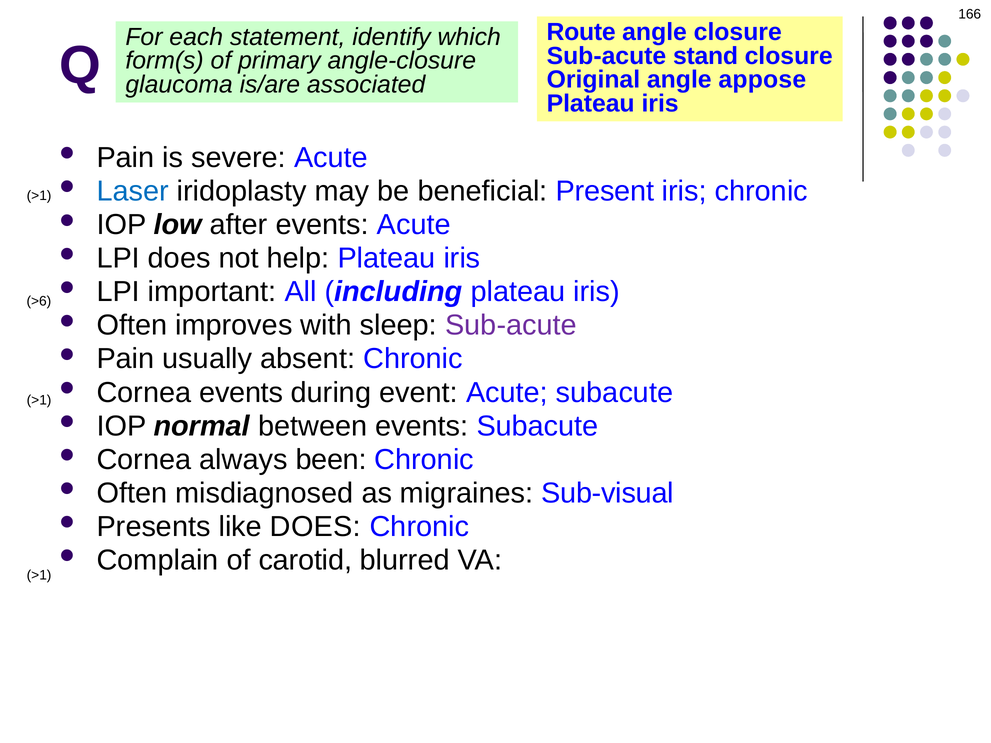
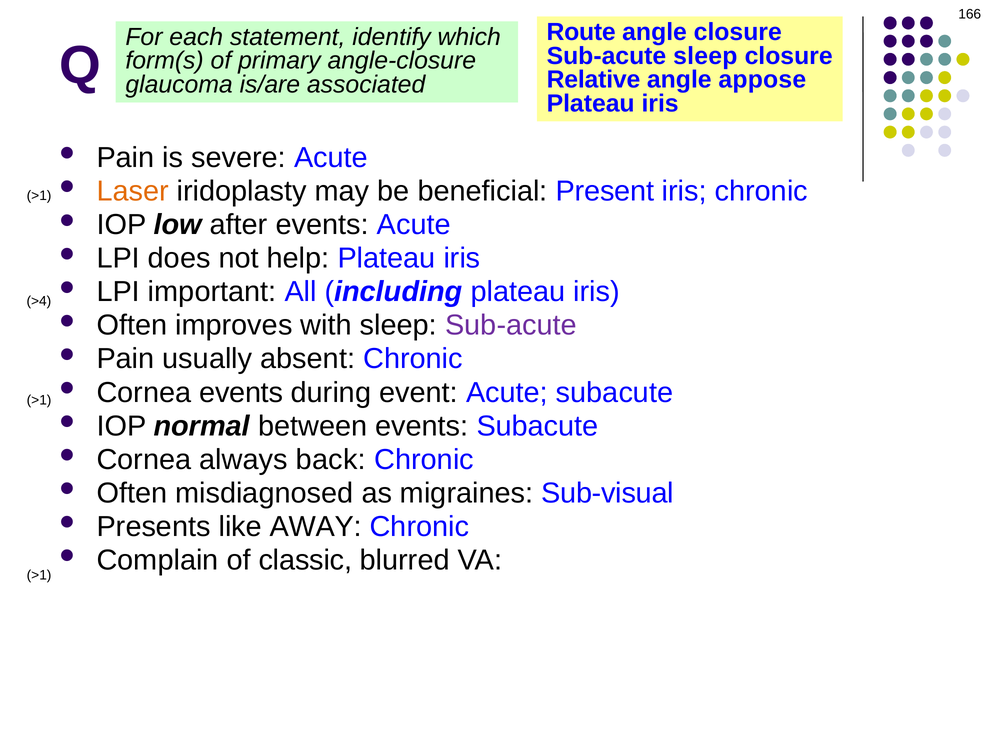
Sub-acute stand: stand -> sleep
Original: Original -> Relative
Laser colour: blue -> orange
>6: >6 -> >4
been: been -> back
like DOES: DOES -> AWAY
carotid: carotid -> classic
